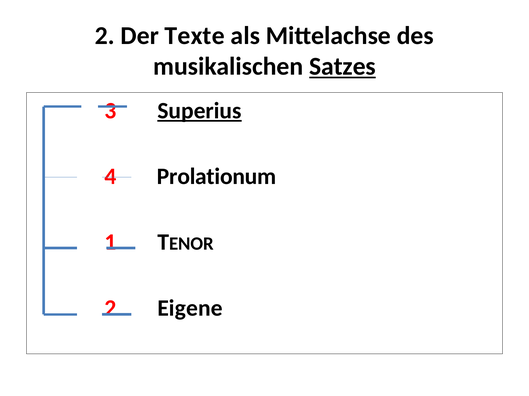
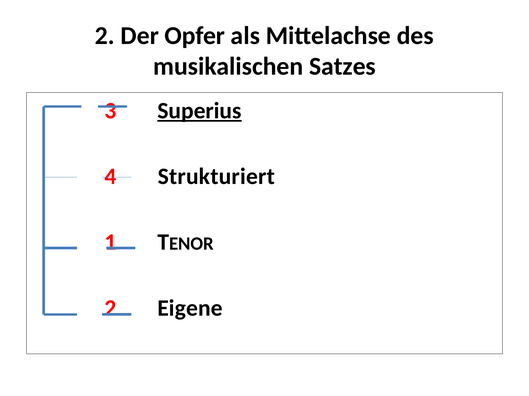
Texte: Texte -> Opfer
Satzes underline: present -> none
Prolationum: Prolationum -> Strukturiert
